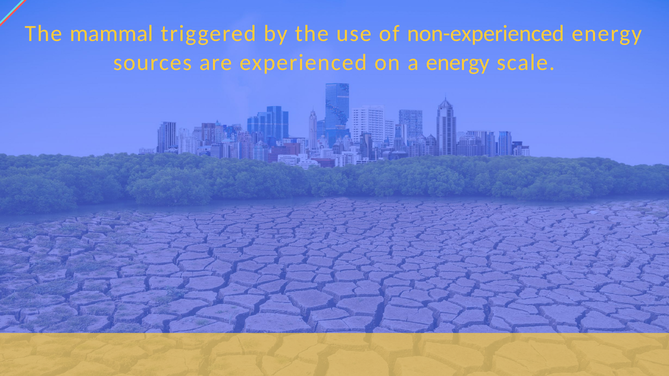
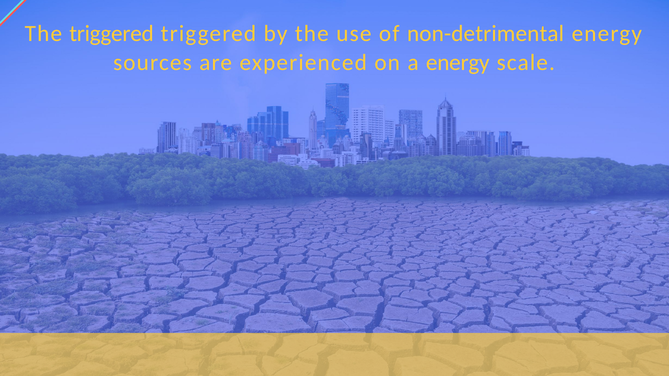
The mammal: mammal -> triggered
non-experienced: non-experienced -> non-detrimental
